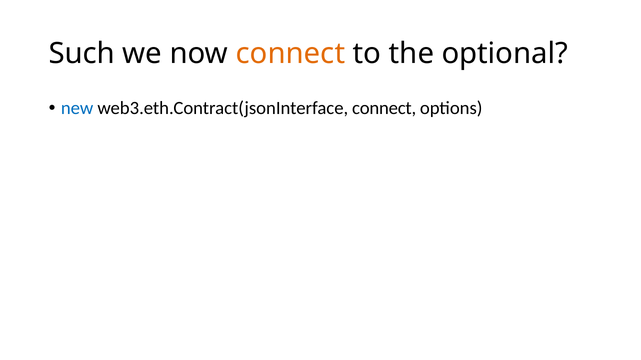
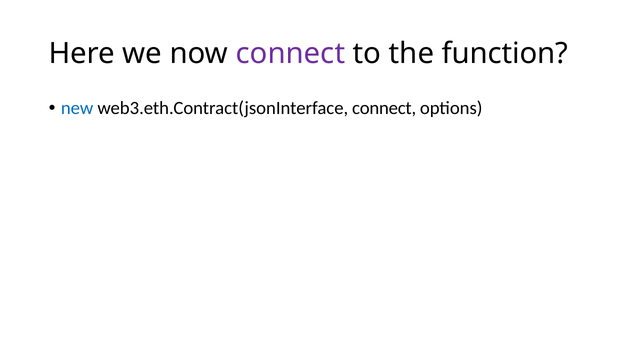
Such: Such -> Here
connect at (290, 54) colour: orange -> purple
optional: optional -> function
